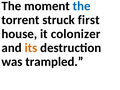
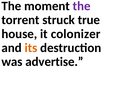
the at (82, 6) colour: blue -> purple
first: first -> true
trampled: trampled -> advertise
